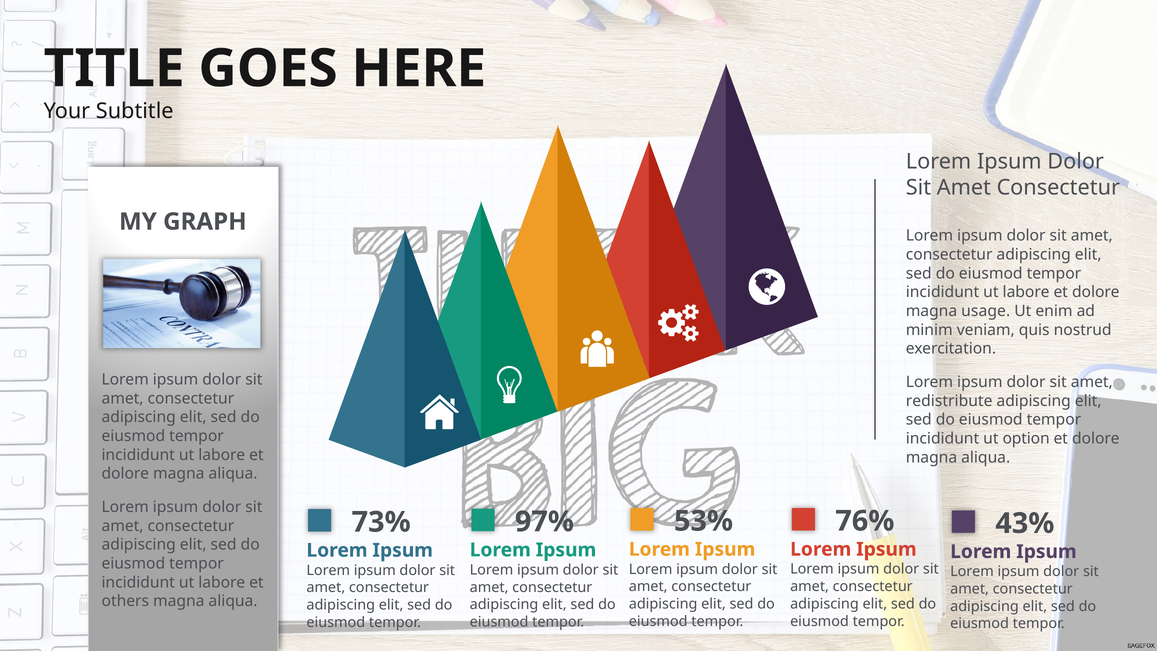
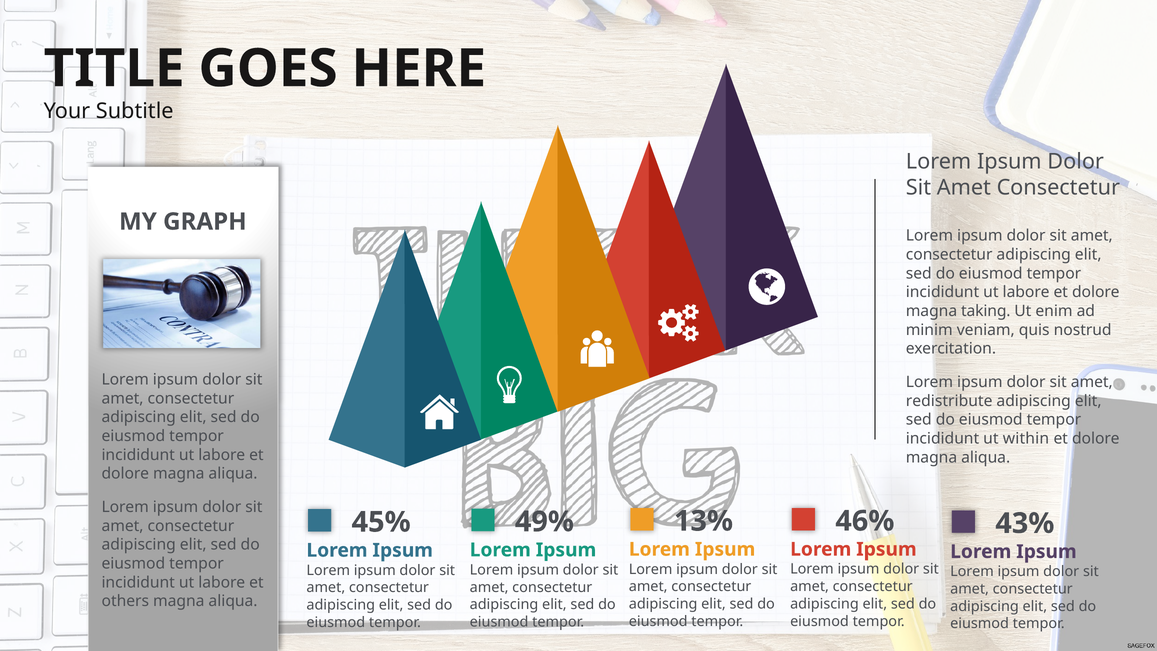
usage: usage -> taking
option: option -> within
76%: 76% -> 46%
53%: 53% -> 13%
97%: 97% -> 49%
73%: 73% -> 45%
